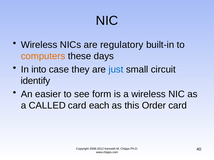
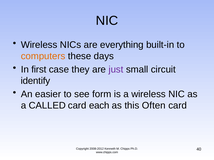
regulatory: regulatory -> everything
into: into -> first
just colour: blue -> purple
Order: Order -> Often
